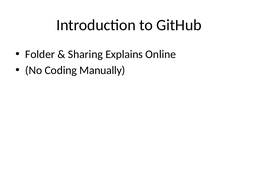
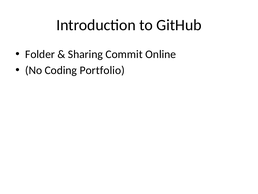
Explains: Explains -> Commit
Manually: Manually -> Portfolio
